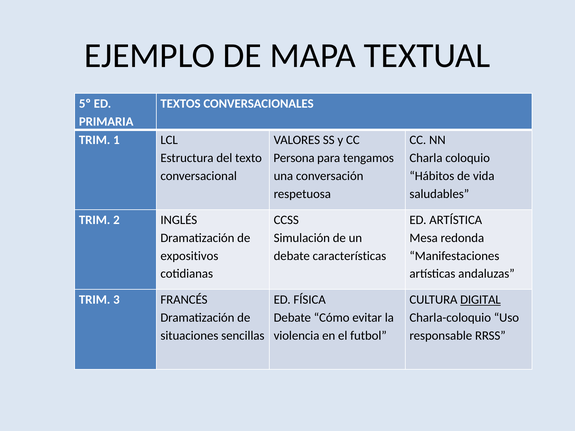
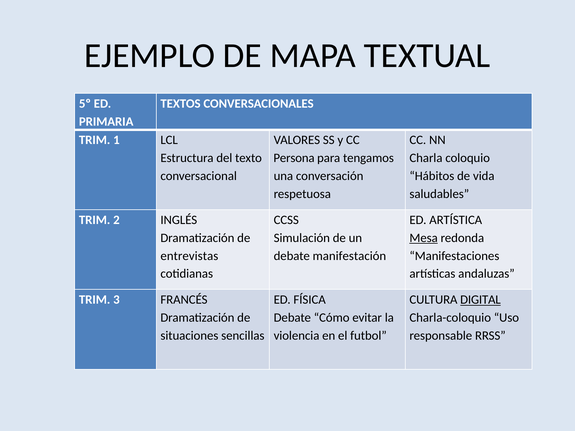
Mesa underline: none -> present
expositivos: expositivos -> entrevistas
características: características -> manifestación
